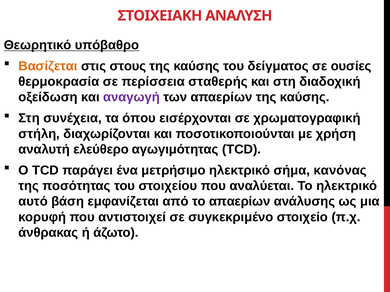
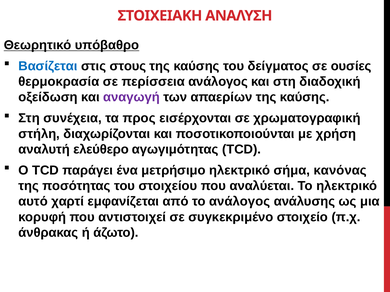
Βασίζεται colour: orange -> blue
περίσσεια σταθερής: σταθερής -> ανάλογος
όπου: όπου -> προς
βάση: βάση -> χαρτί
το απαερίων: απαερίων -> ανάλογος
